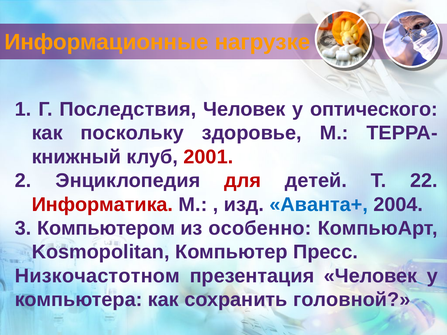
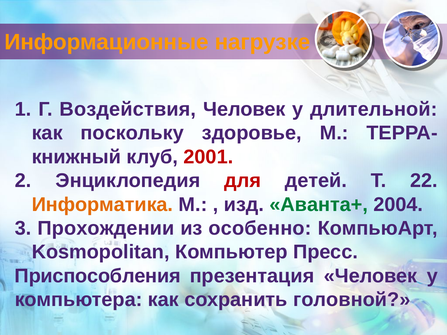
Последствия: Последствия -> Воздействия
оптического: оптического -> длительной
Информатика colour: red -> orange
Аванта+ colour: blue -> green
Компьютером: Компьютером -> Прохождении
Низкочастотном: Низкочастотном -> Приспособления
